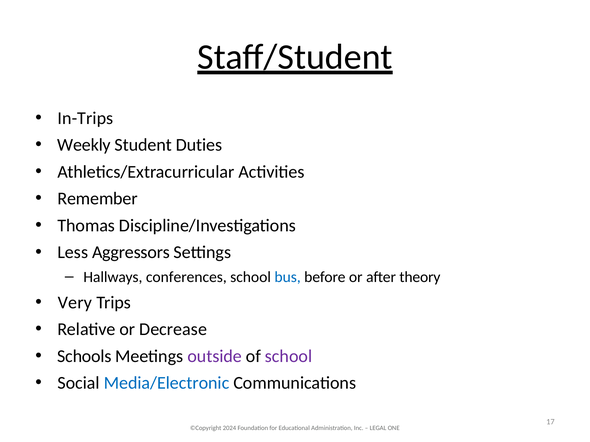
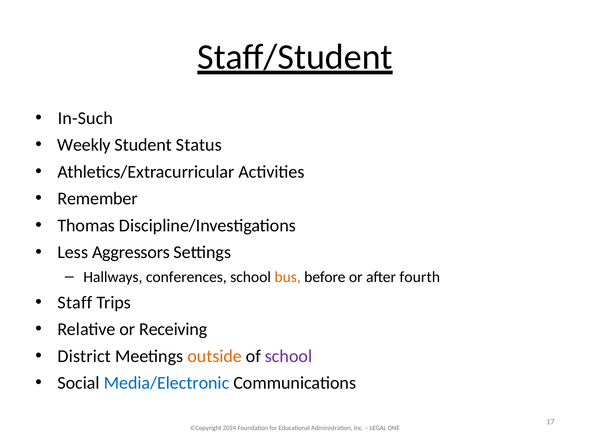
In-Trips: In-Trips -> In-Such
Duties: Duties -> Status
bus colour: blue -> orange
theory: theory -> fourth
Very: Very -> Staff
Decrease: Decrease -> Receiving
Schools: Schools -> District
outside colour: purple -> orange
